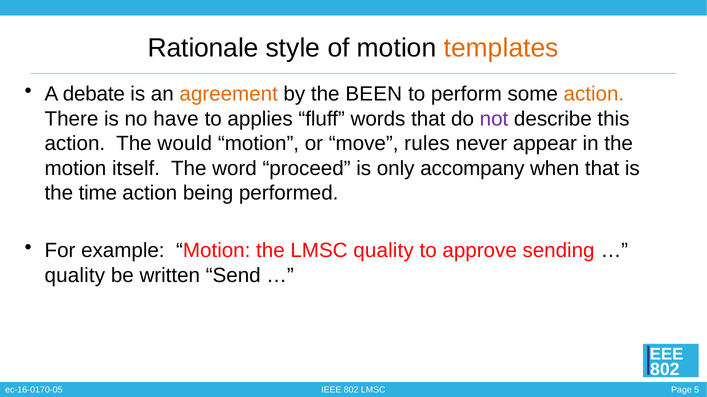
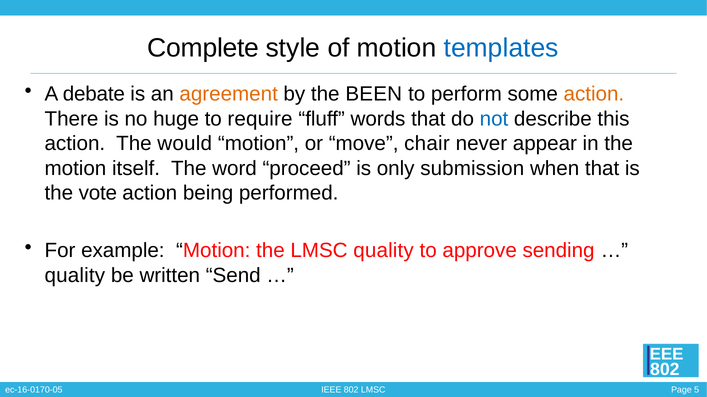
Rationale: Rationale -> Complete
templates colour: orange -> blue
have: have -> huge
applies: applies -> require
not colour: purple -> blue
rules: rules -> chair
accompany: accompany -> submission
time: time -> vote
